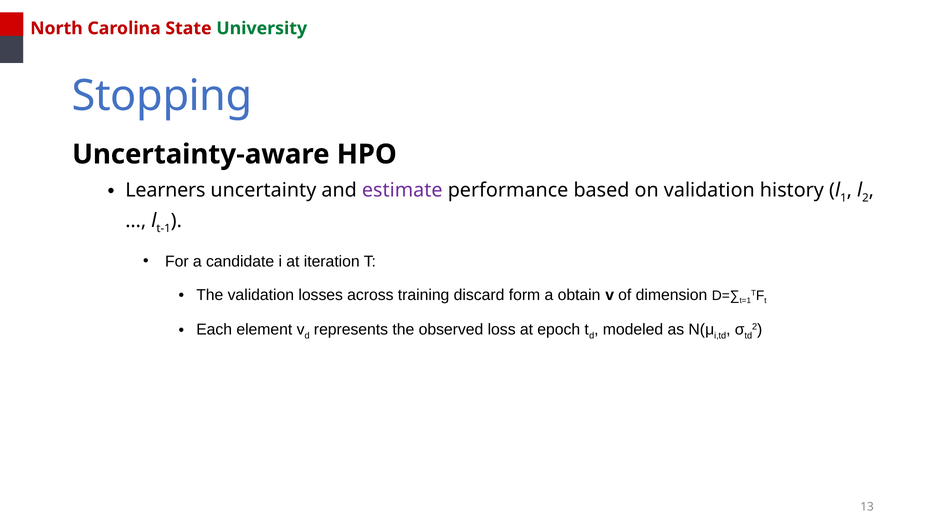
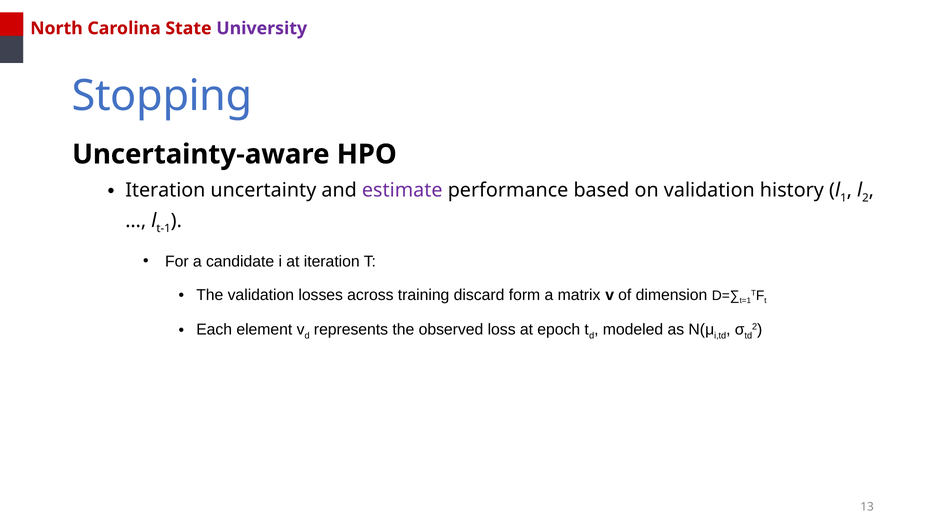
University colour: green -> purple
Learners at (165, 191): Learners -> Iteration
obtain: obtain -> matrix
